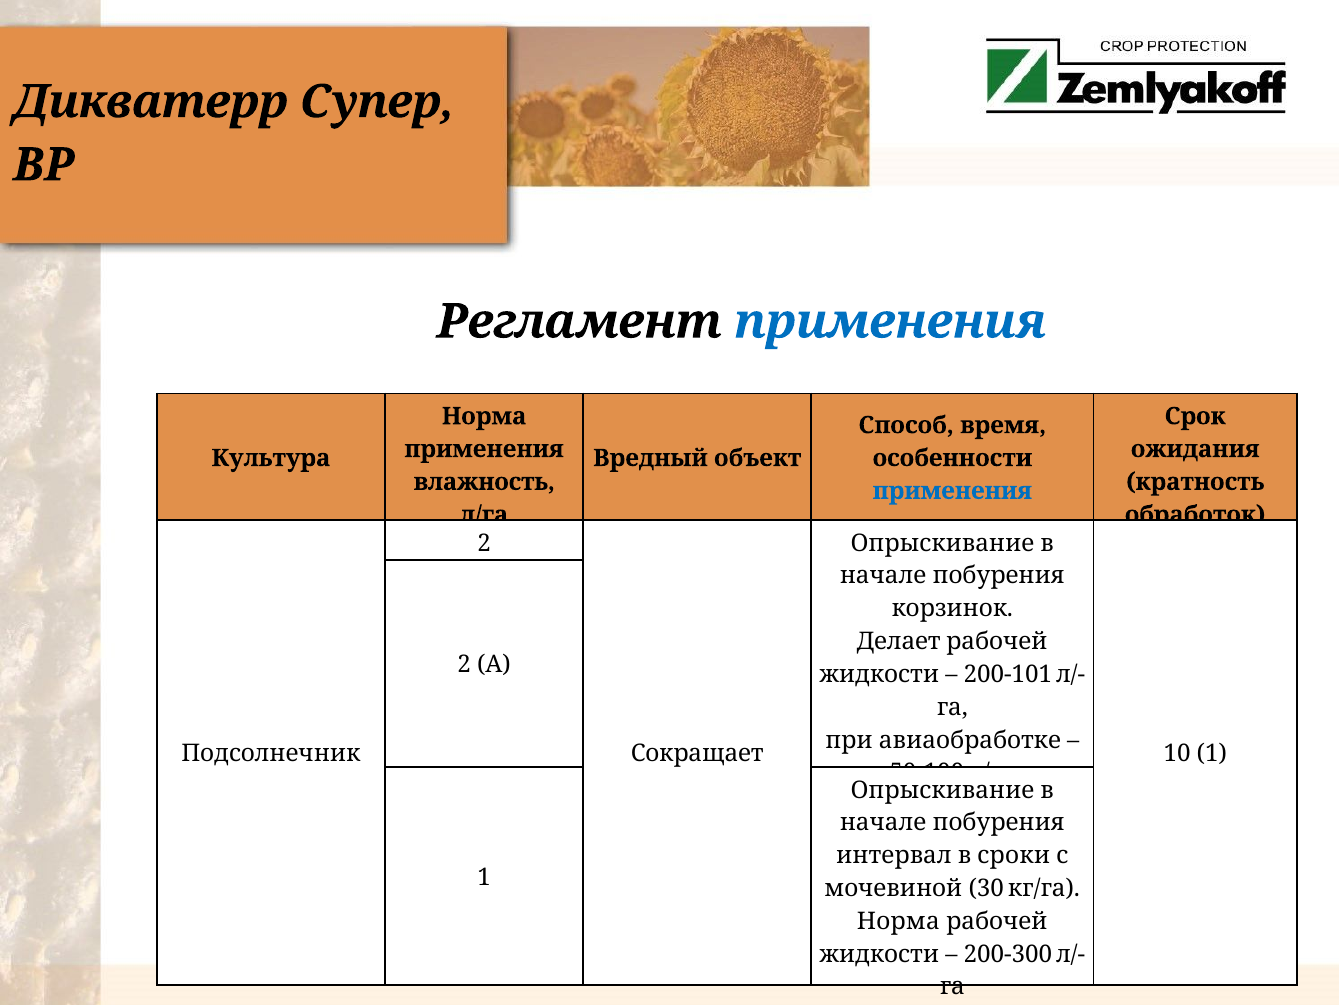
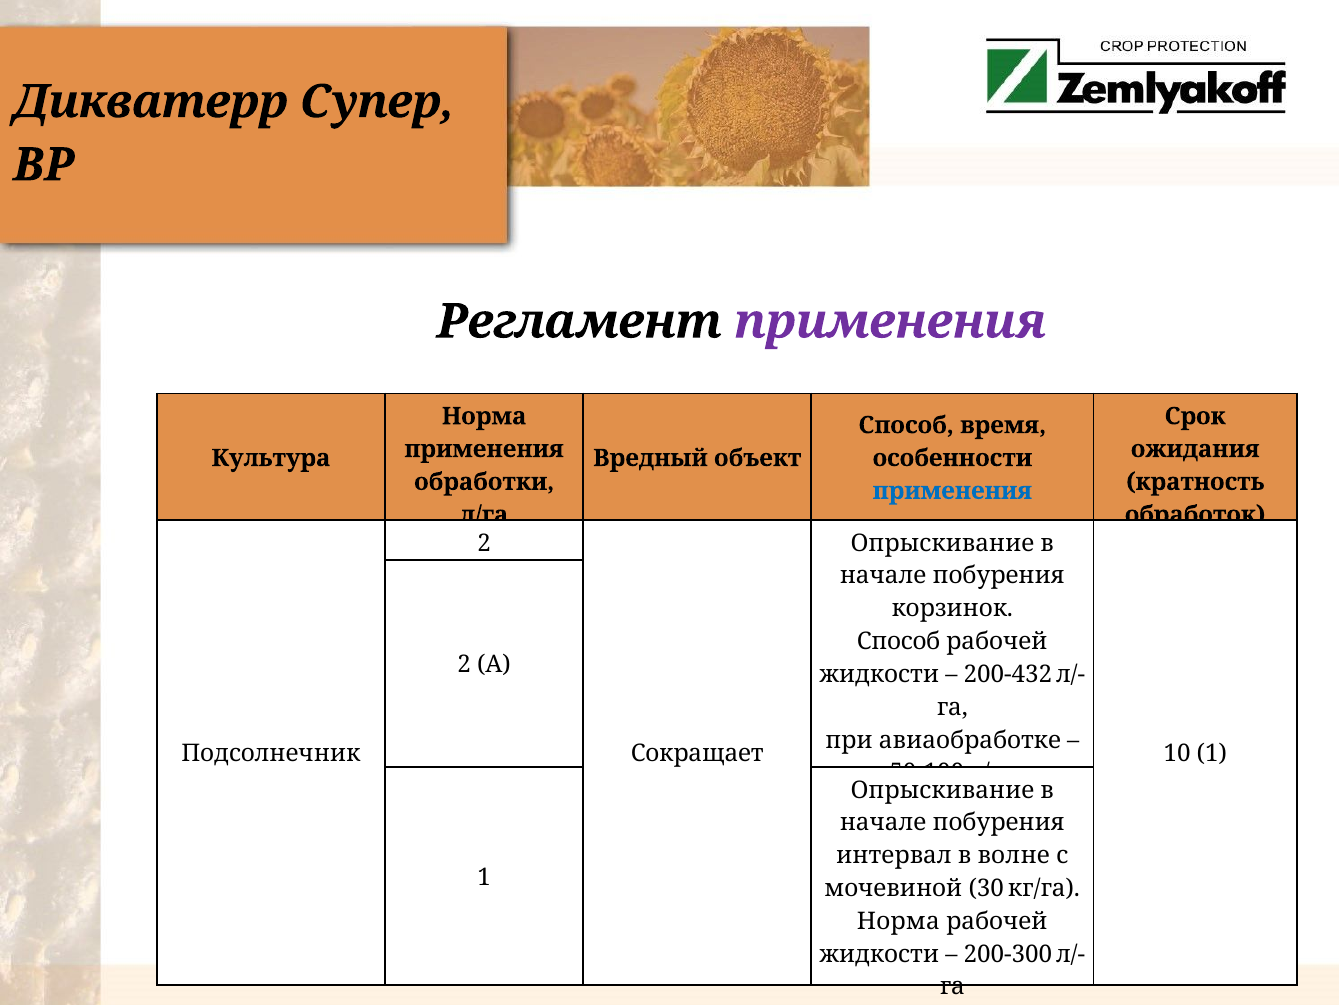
применения at (890, 321) colour: blue -> purple
влажность: влажность -> обработки
Делает at (899, 641): Делает -> Способ
200-101: 200-101 -> 200-432
сроки: сроки -> волне
